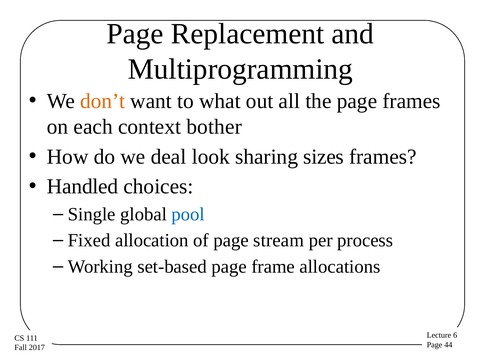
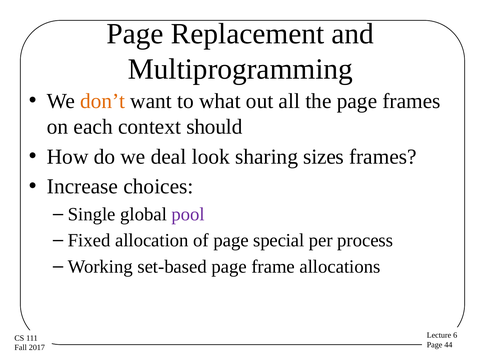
bother: bother -> should
Handled: Handled -> Increase
pool colour: blue -> purple
stream: stream -> special
